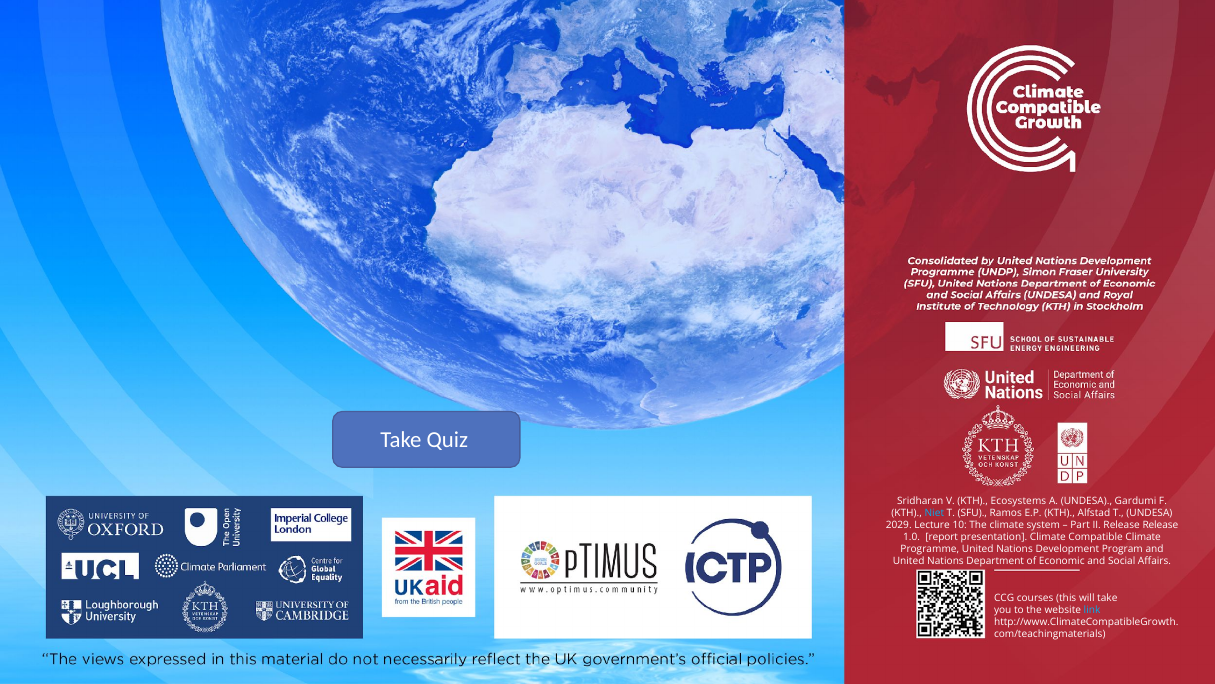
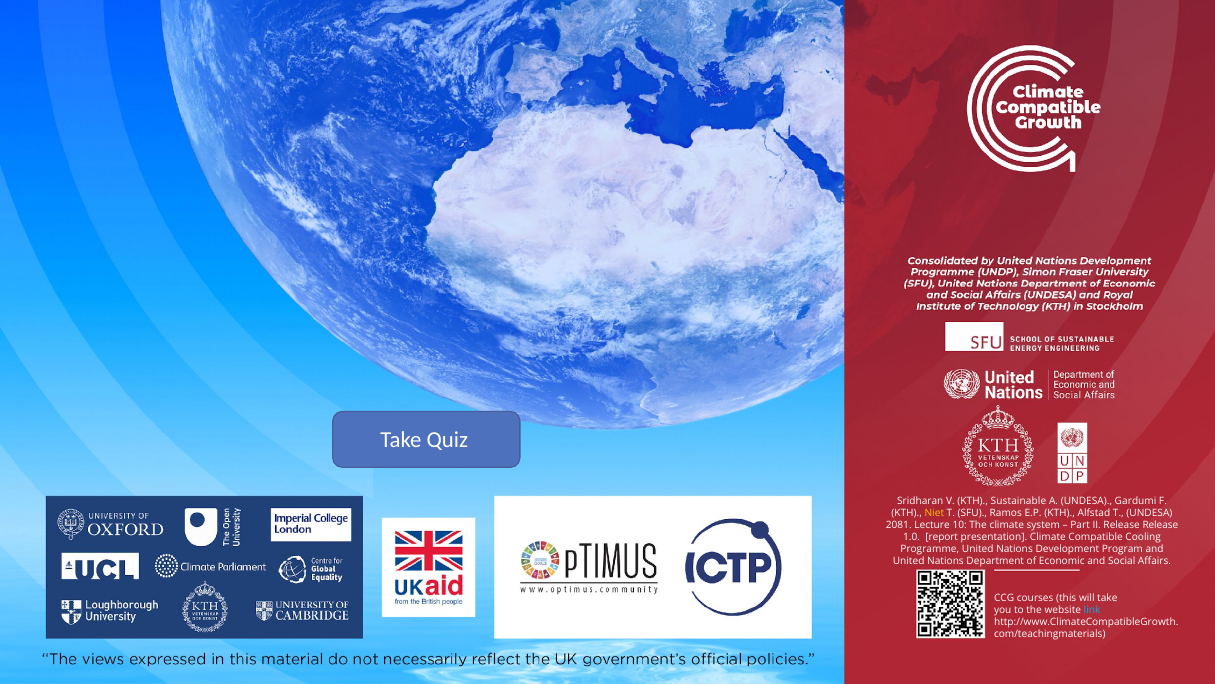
Ecosystems: Ecosystems -> Sustainable
Niet colour: light blue -> yellow
2029: 2029 -> 2081
Compatible Climate: Climate -> Cooling
